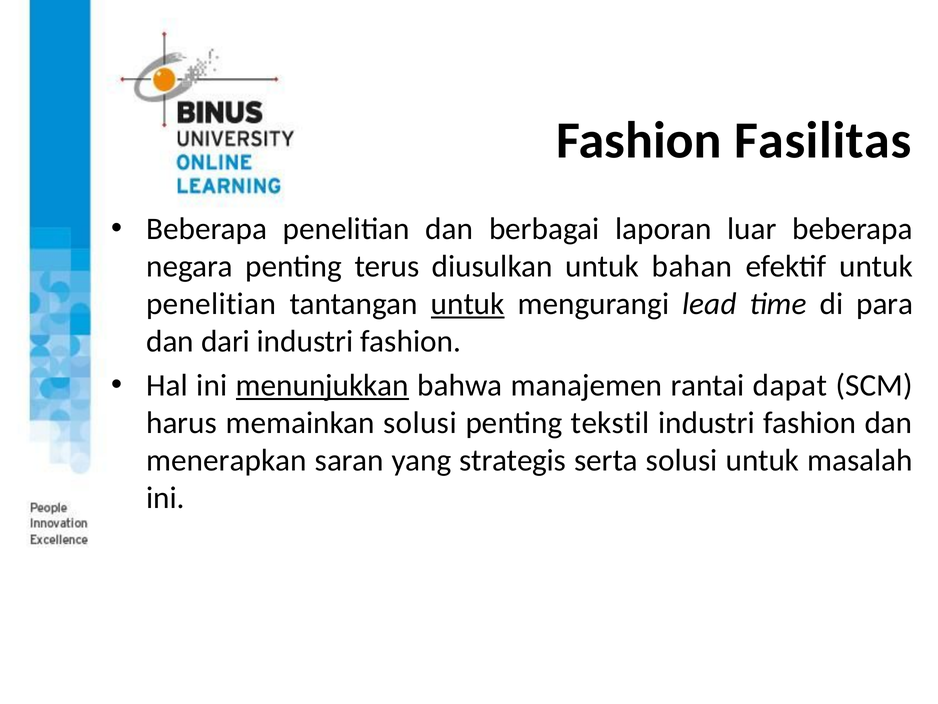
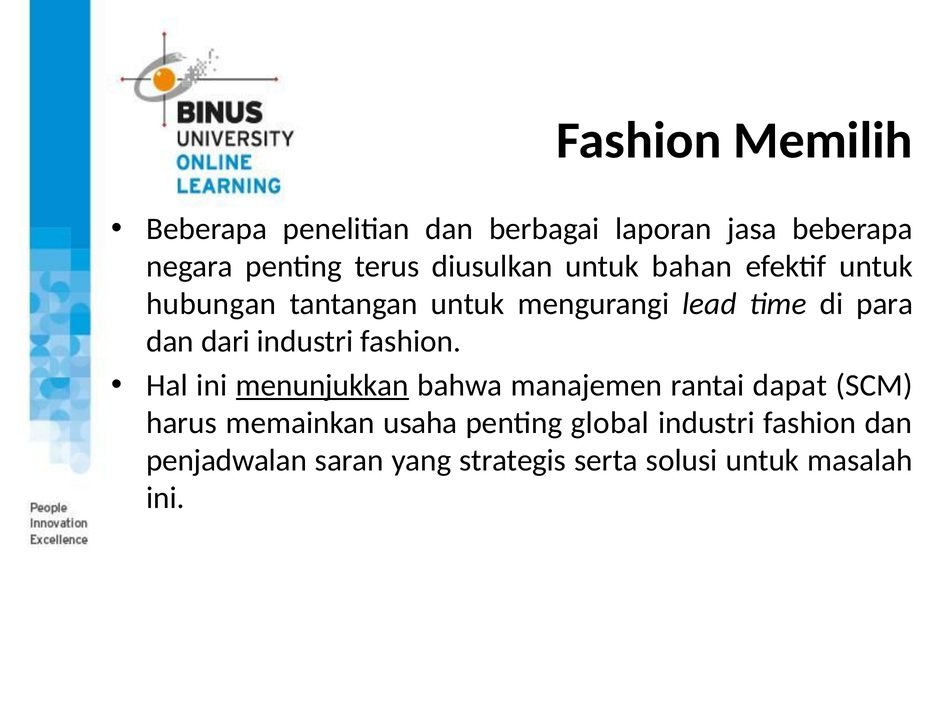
Fasilitas: Fasilitas -> Memilih
luar: luar -> jasa
penelitian at (211, 304): penelitian -> hubungan
untuk at (468, 304) underline: present -> none
memainkan solusi: solusi -> usaha
tekstil: tekstil -> global
menerapkan: menerapkan -> penjadwalan
